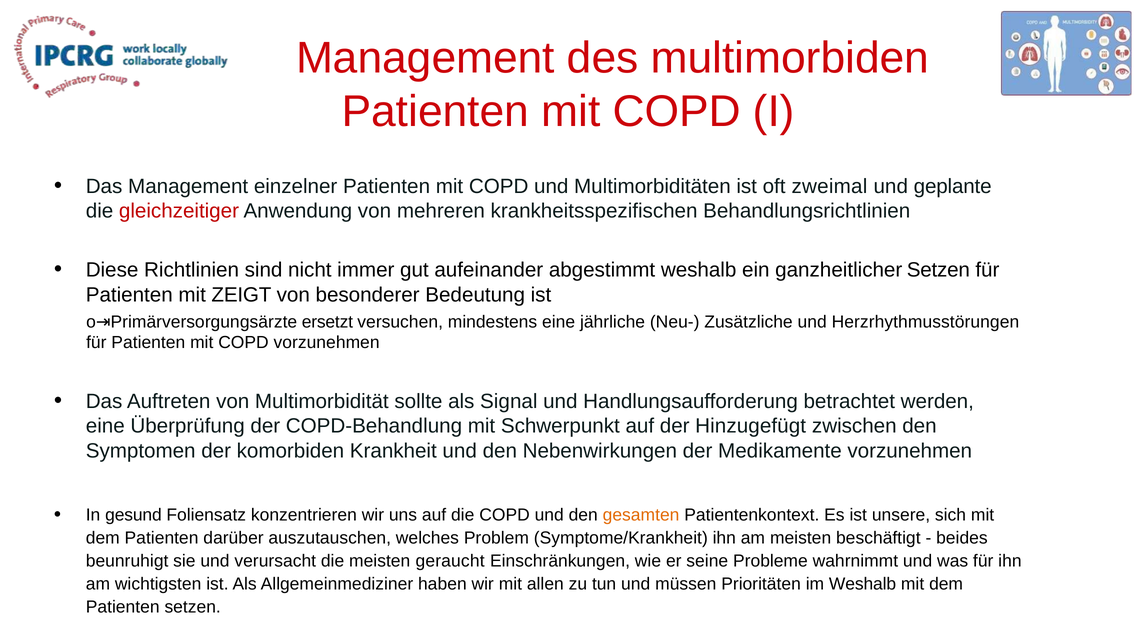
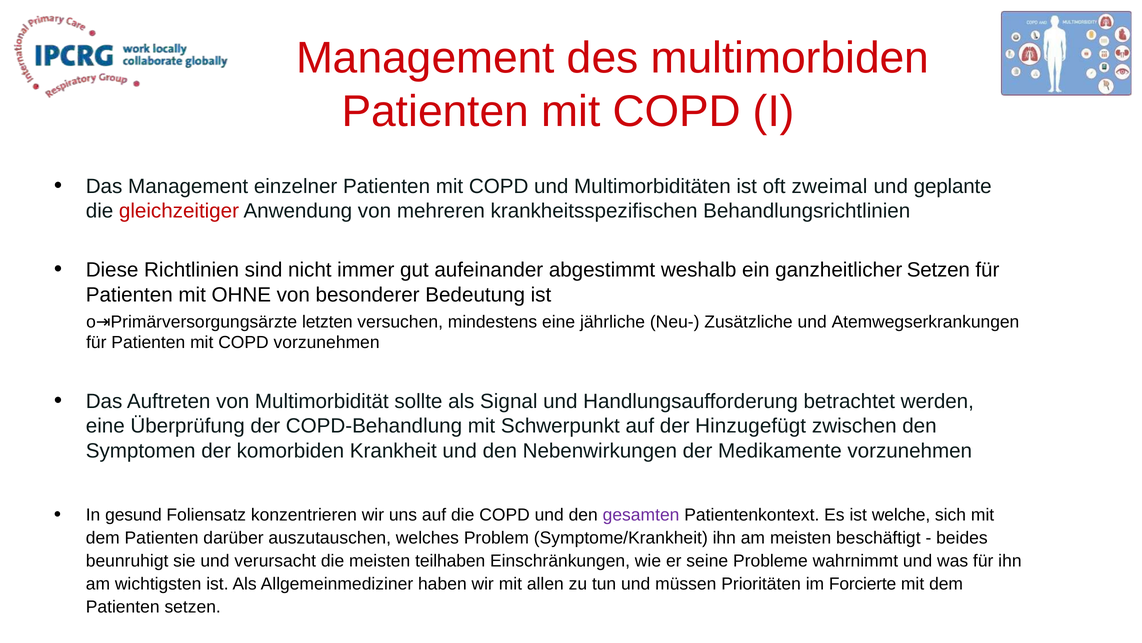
ZEIGT: ZEIGT -> OHNE
ersetzt: ersetzt -> letzten
Herzrhythmusstörungen: Herzrhythmusstörungen -> Atemwegserkrankungen
gesamten colour: orange -> purple
unsere: unsere -> welche
geraucht: geraucht -> teilhaben
im Weshalb: Weshalb -> Forcierte
